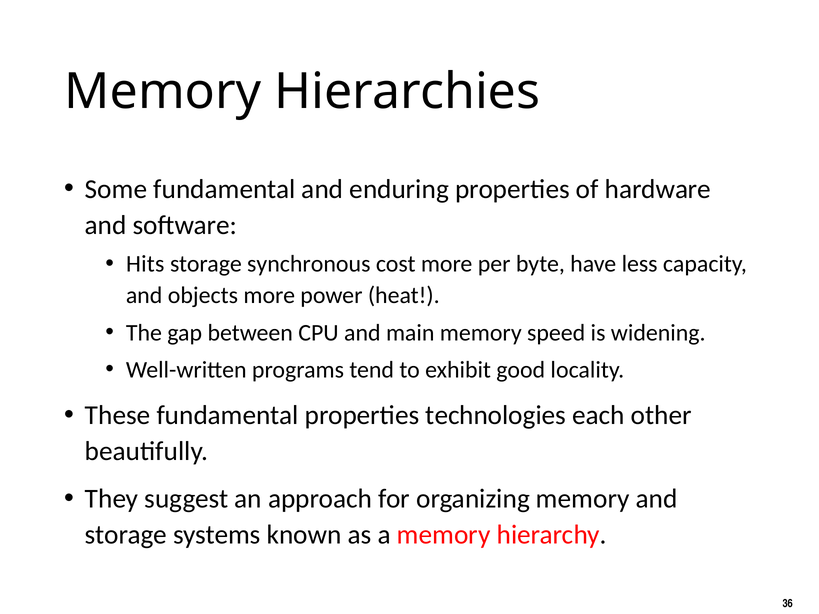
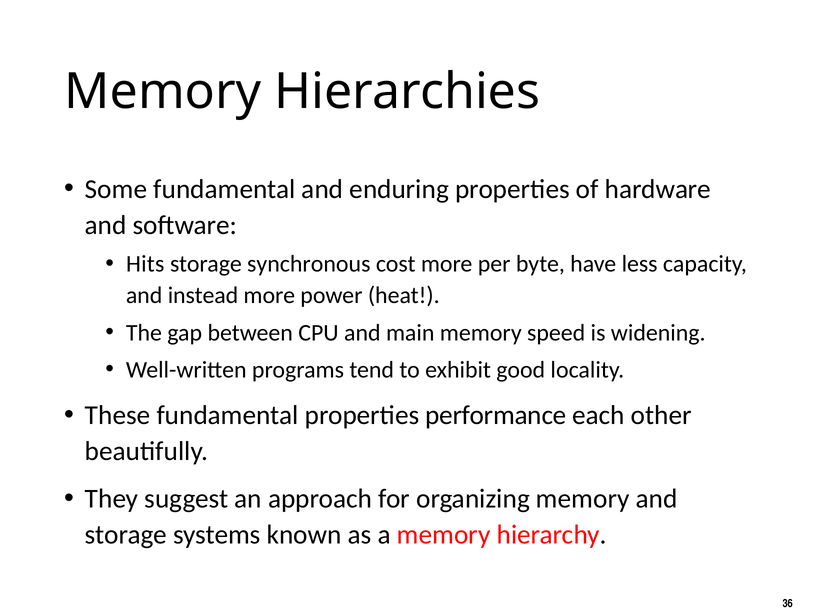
objects: objects -> instead
technologies: technologies -> performance
